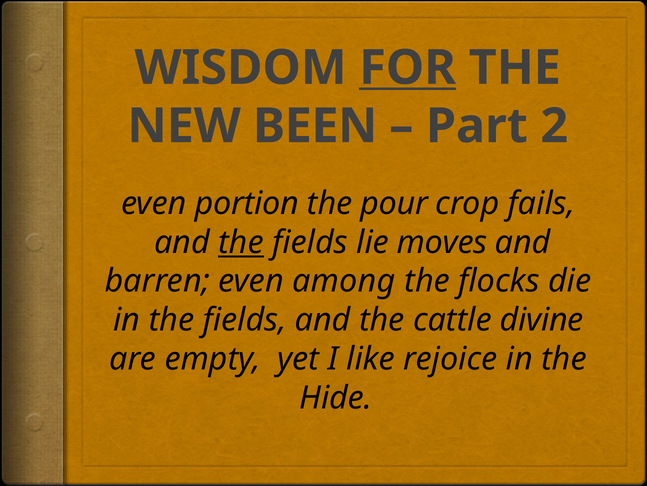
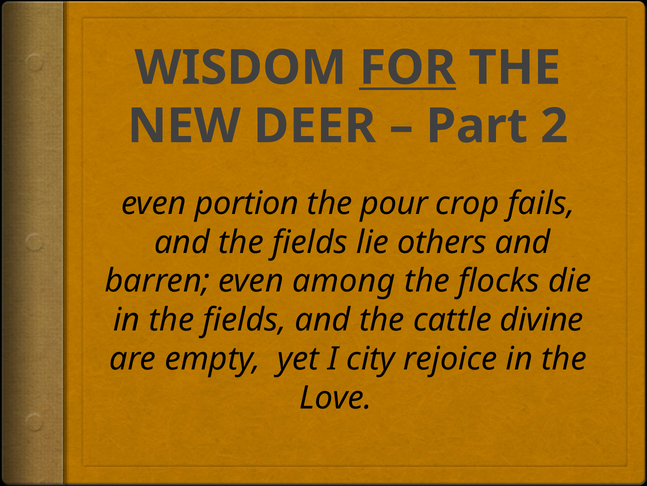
BEEN: BEEN -> DEER
the at (241, 242) underline: present -> none
moves: moves -> others
like: like -> city
Hide: Hide -> Love
